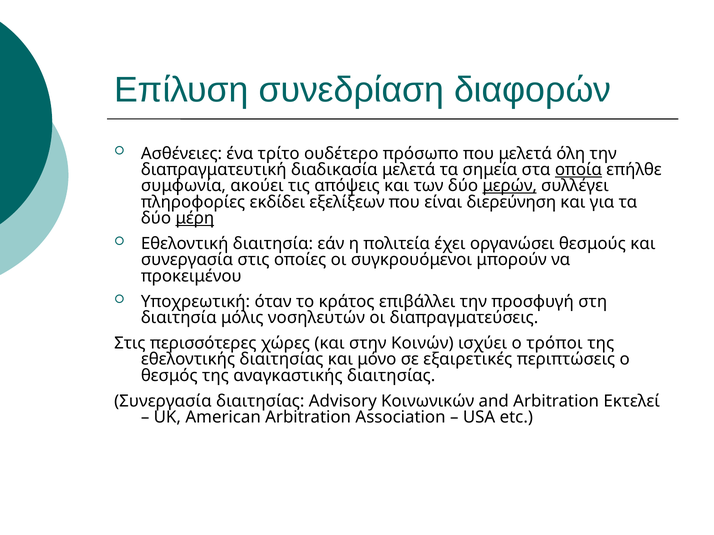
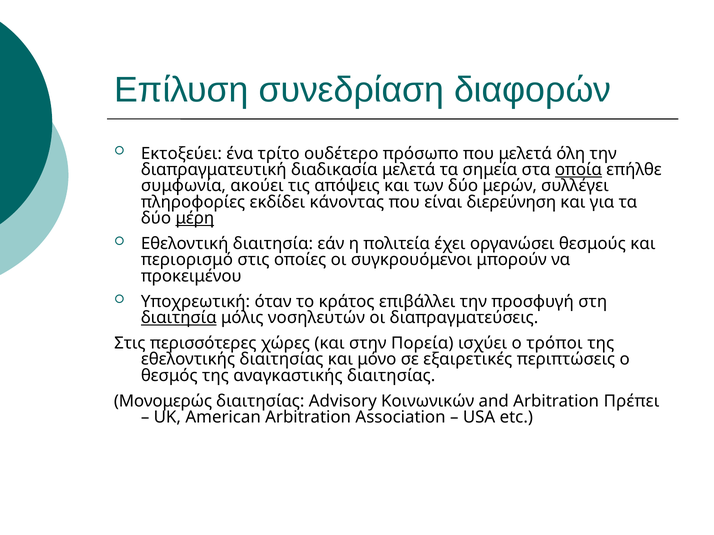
Ασθένειες: Ασθένειες -> Εκτοξεύει
μερών underline: present -> none
εξελίξεων: εξελίξεων -> κάνοντας
συνεργασία at (187, 260): συνεργασία -> περιορισμό
διαιτησία at (179, 318) underline: none -> present
Κοινών: Κοινών -> Πορεία
Συνεργασία at (163, 401): Συνεργασία -> Μονομερώς
Εκτελεί: Εκτελεί -> Πρέπει
